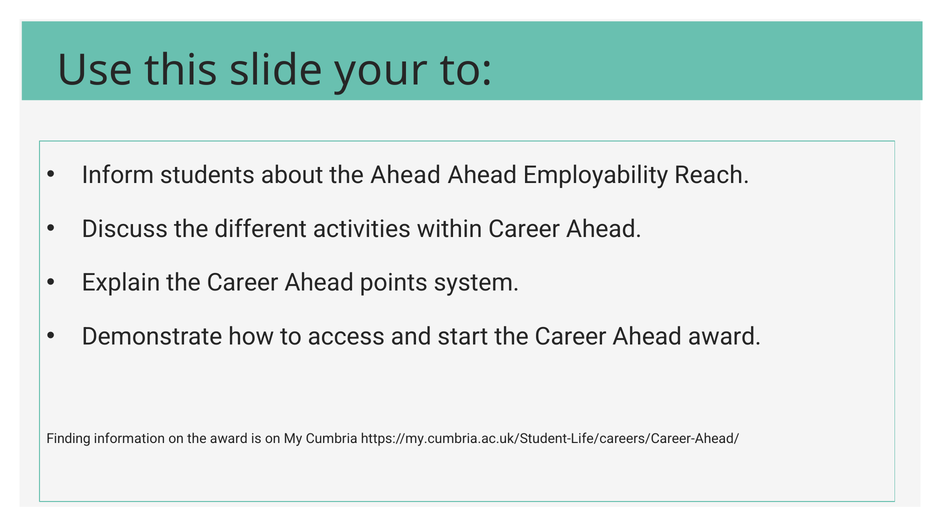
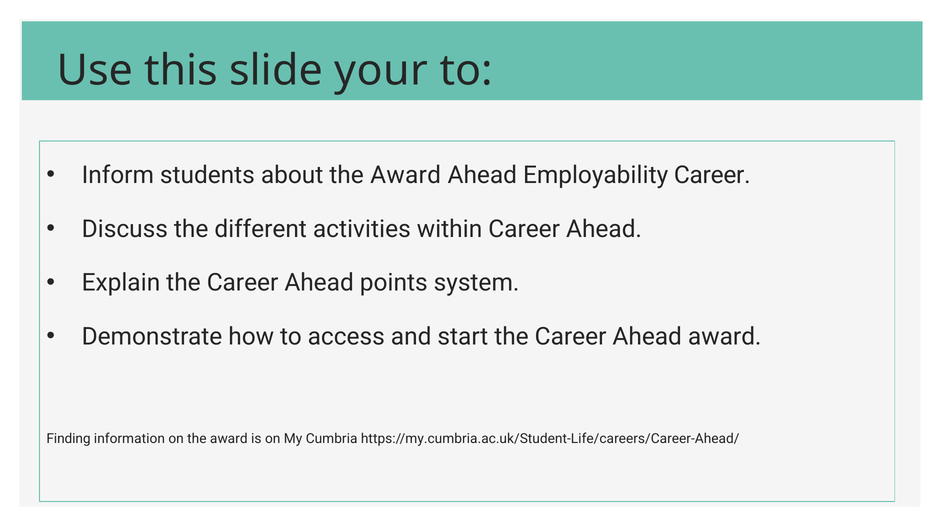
about the Ahead: Ahead -> Award
Employability Reach: Reach -> Career
